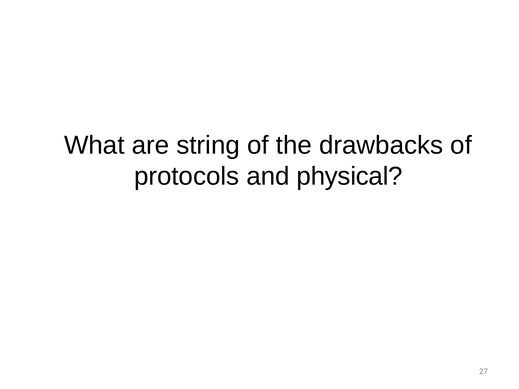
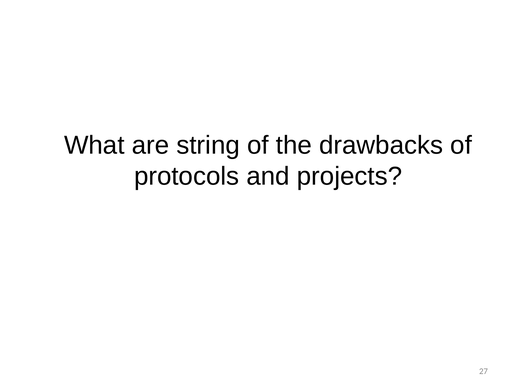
physical: physical -> projects
